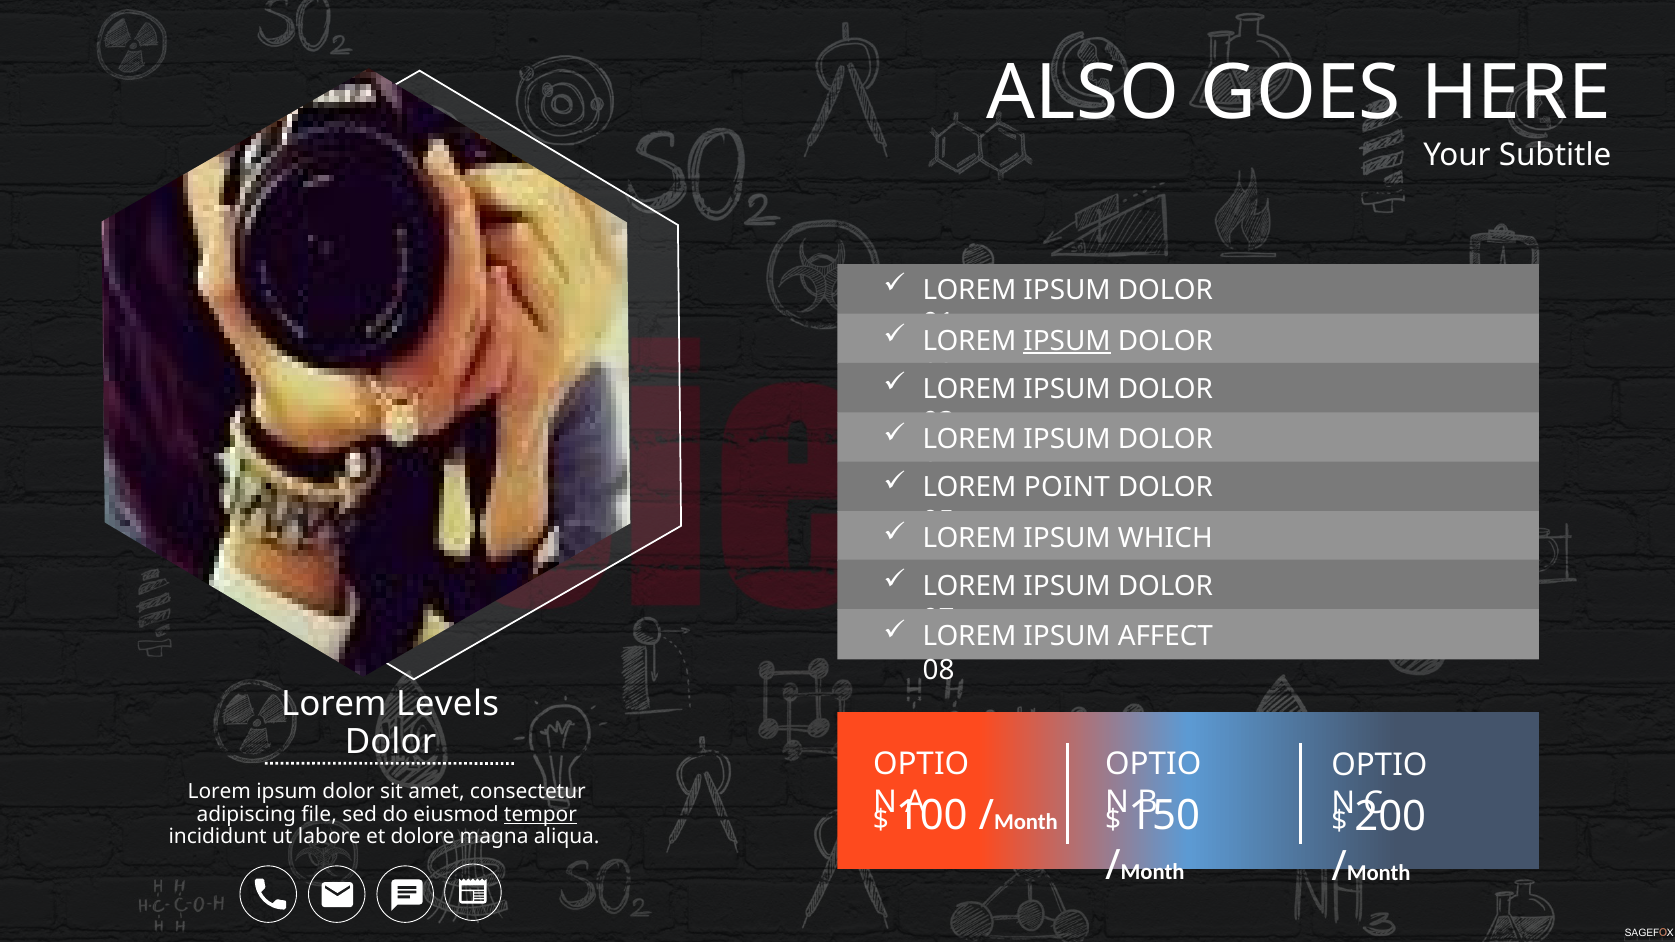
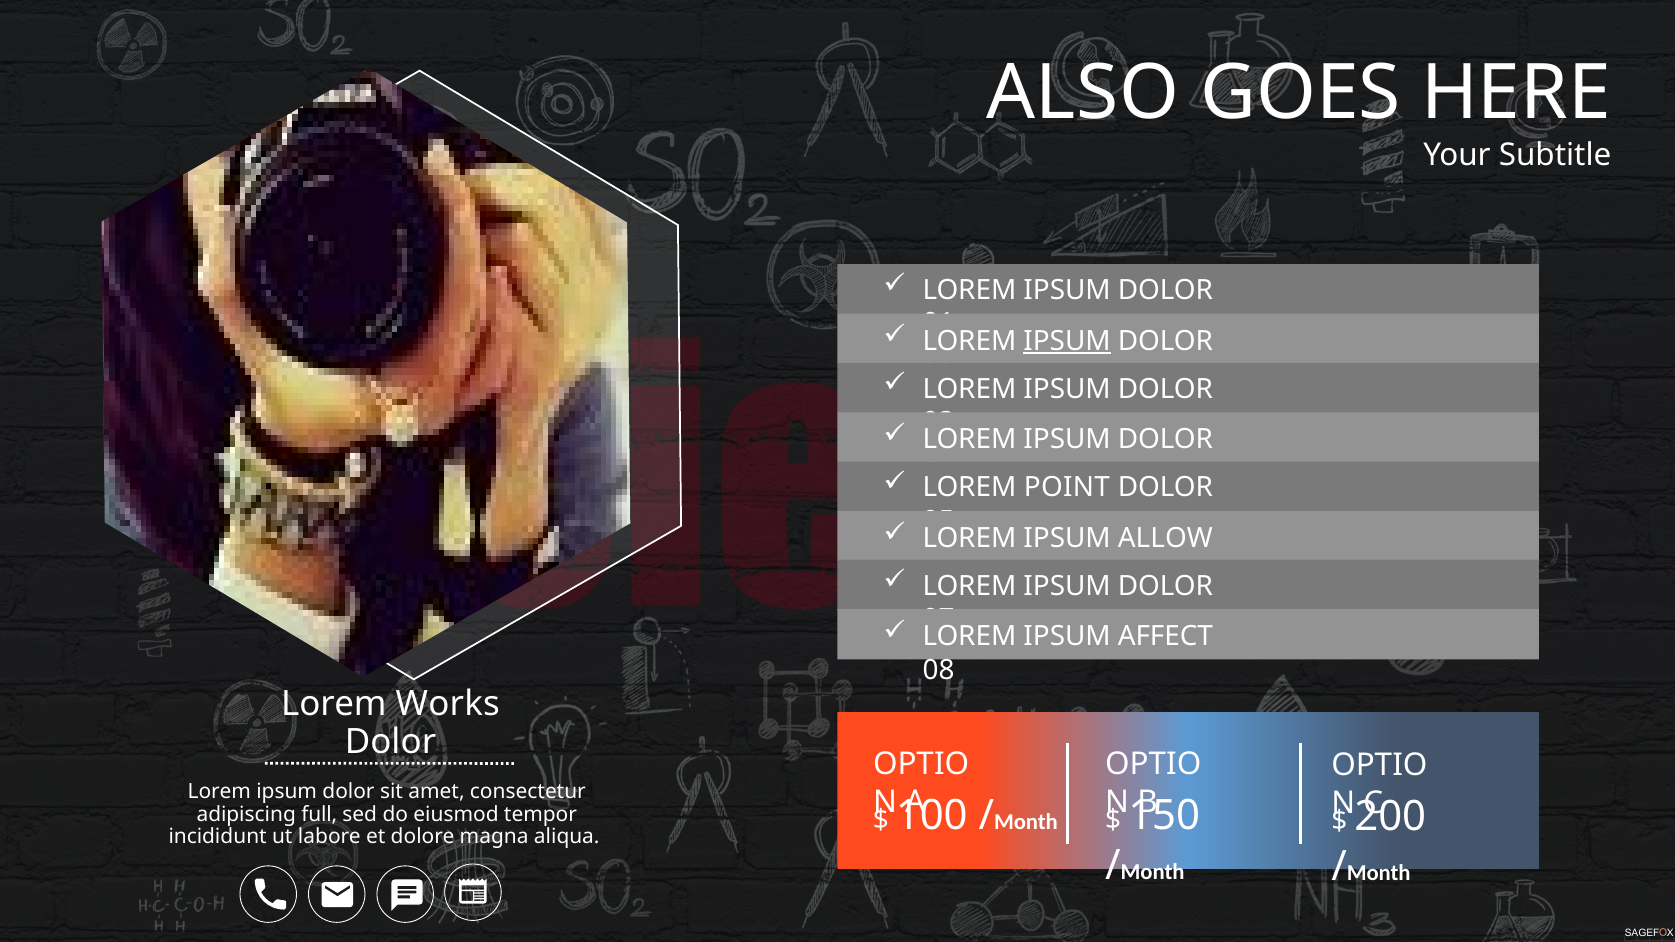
WHICH: WHICH -> ALLOW
Levels: Levels -> Works
file: file -> full
tempor underline: present -> none
